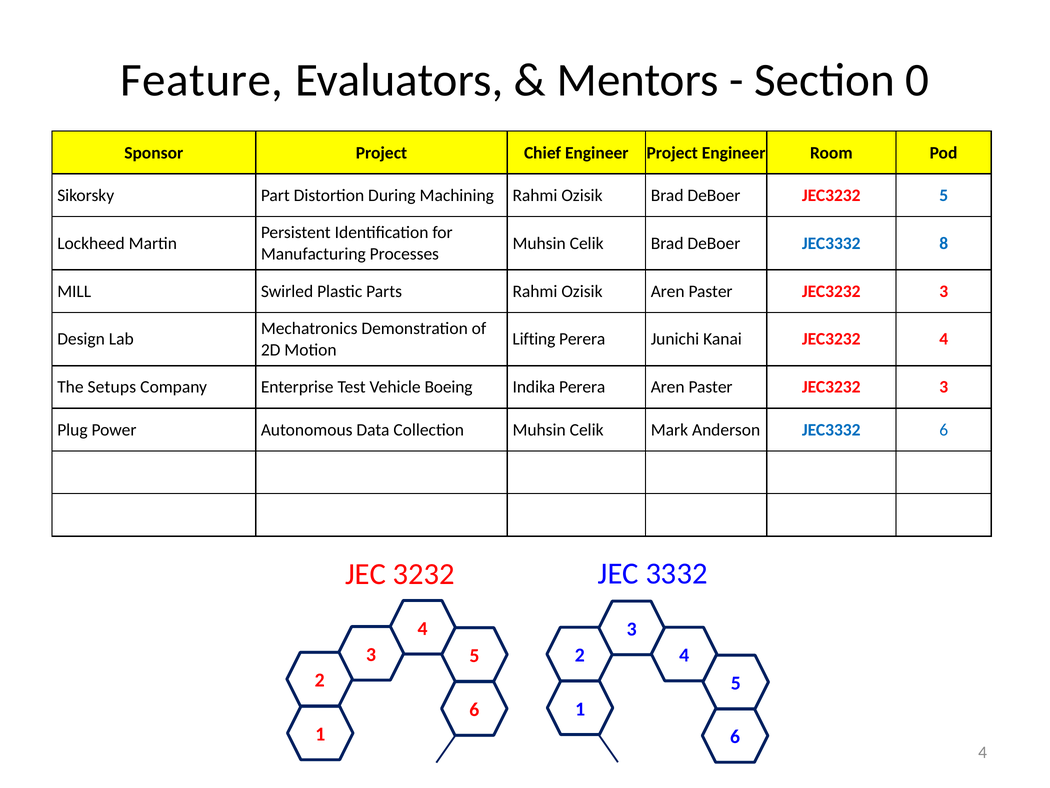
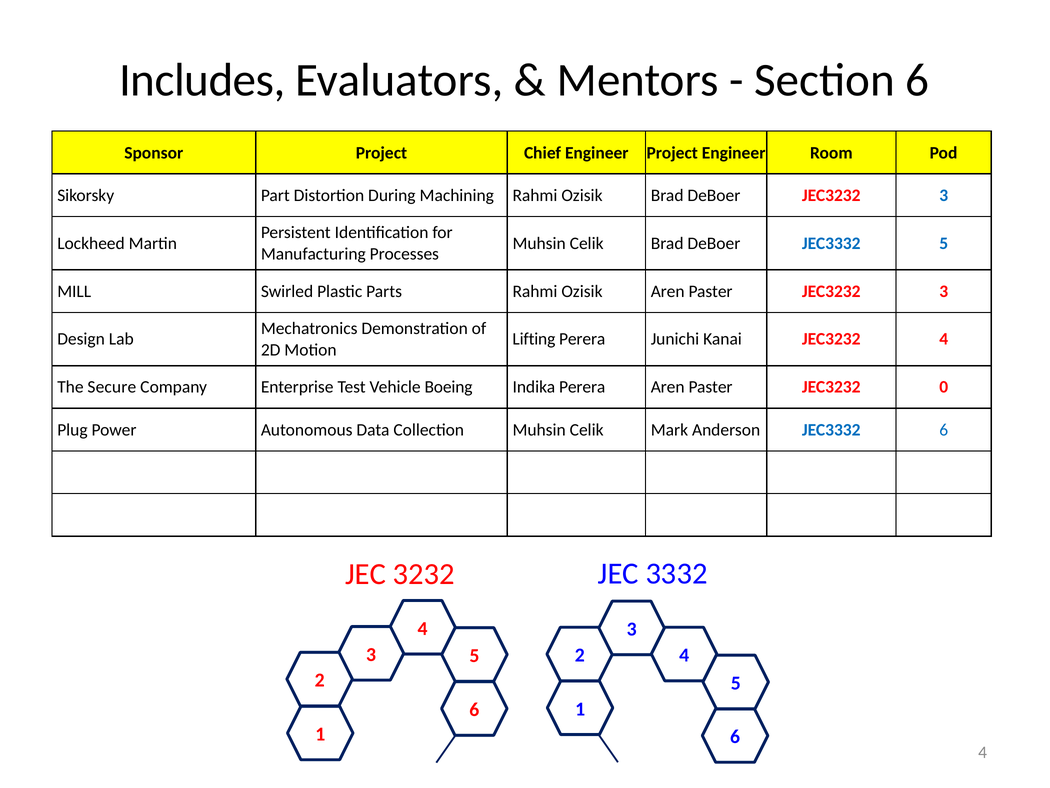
Feature: Feature -> Includes
Section 0: 0 -> 6
DeBoer JEC3232 5: 5 -> 3
JEC3332 8: 8 -> 5
Setups: Setups -> Secure
3 at (944, 387): 3 -> 0
